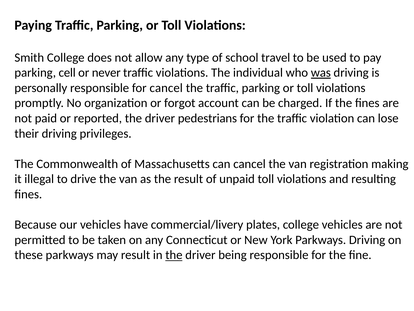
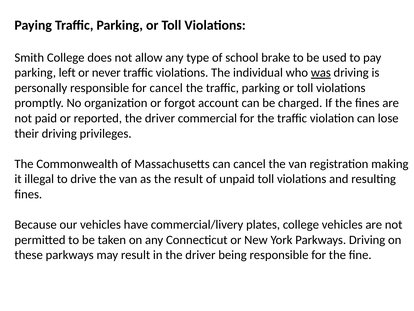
travel: travel -> brake
cell: cell -> left
pedestrians: pedestrians -> commercial
the at (174, 255) underline: present -> none
